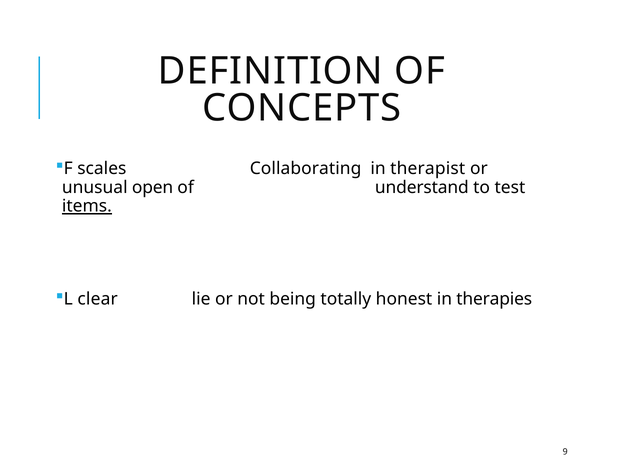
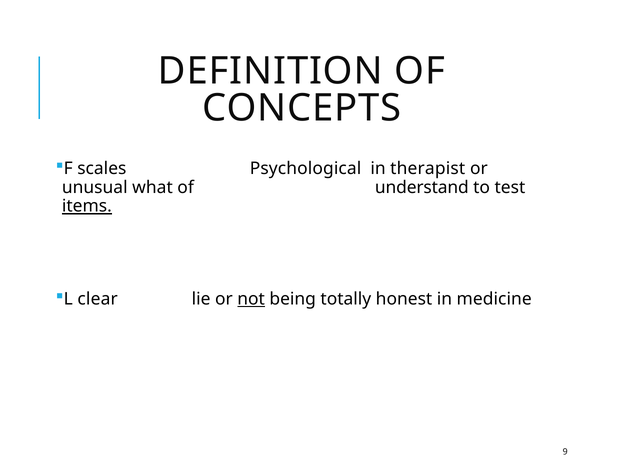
Collaborating: Collaborating -> Psychological
open: open -> what
not underline: none -> present
therapies: therapies -> medicine
